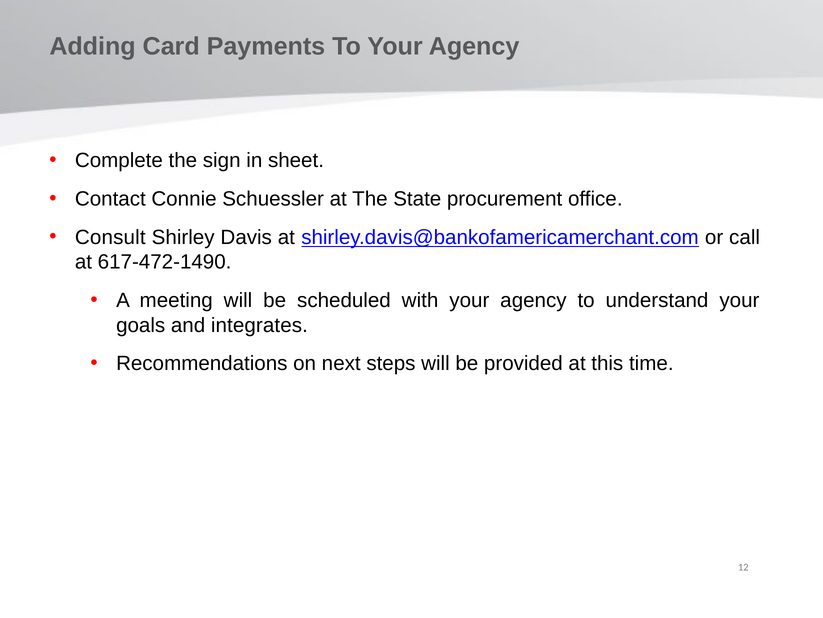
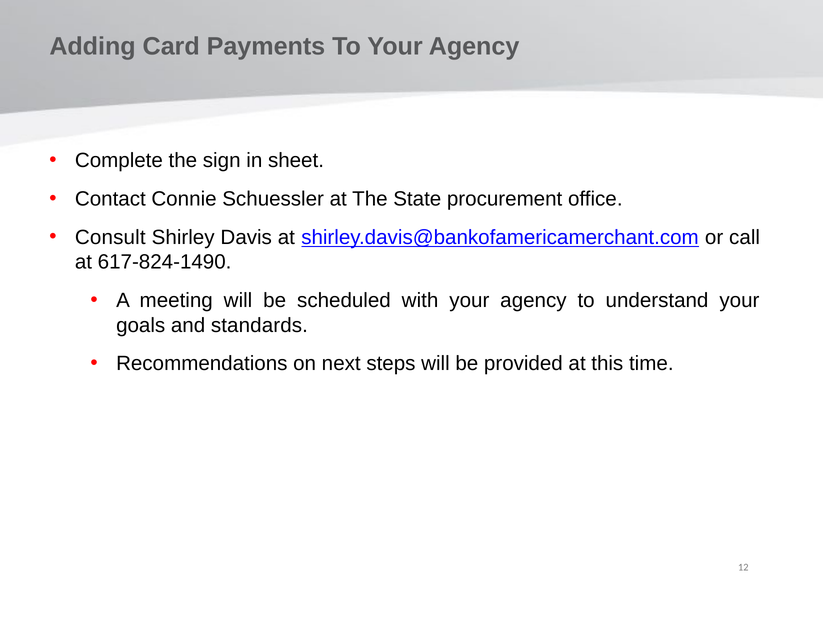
617-472-1490: 617-472-1490 -> 617-824-1490
integrates: integrates -> standards
